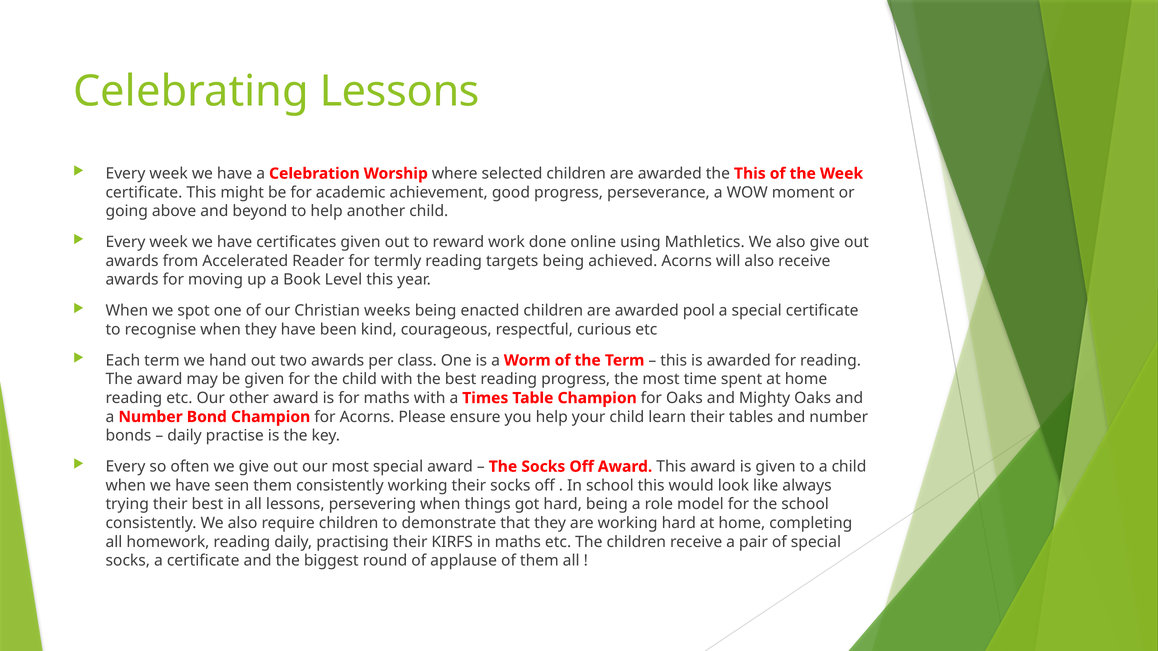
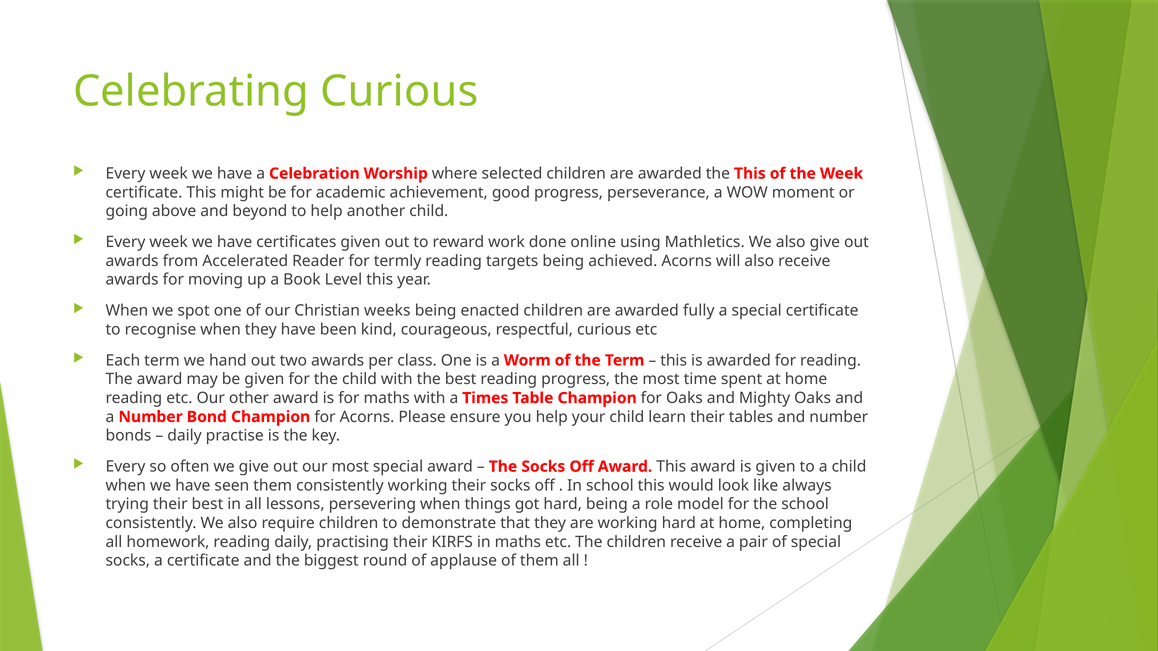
Celebrating Lessons: Lessons -> Curious
pool: pool -> fully
